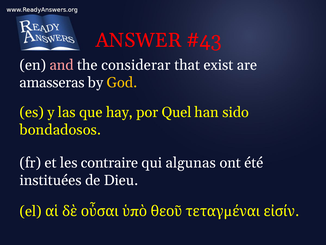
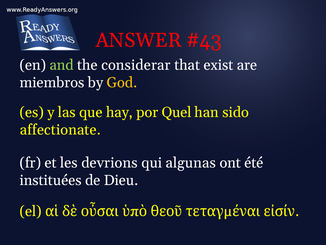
and colour: pink -> light green
amasseras: amasseras -> miembros
bondadosos: bondadosos -> affectionate
contraire: contraire -> devrions
